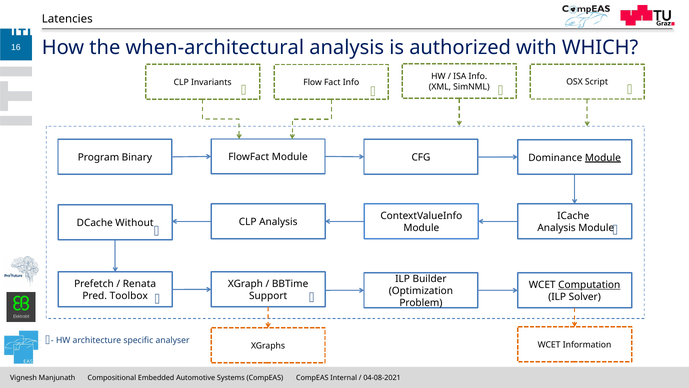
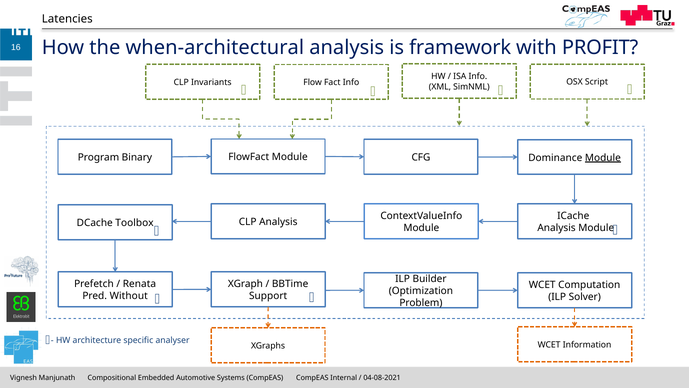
authorized: authorized -> framework
WHICH: WHICH -> PROFIT
Without: Without -> Toolbox
Computation underline: present -> none
Toolbox: Toolbox -> Without
